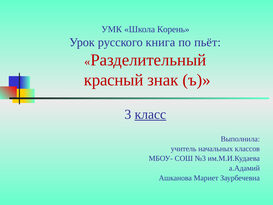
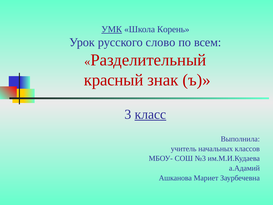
УМК underline: none -> present
книга: книга -> слово
пьёт: пьёт -> всем
